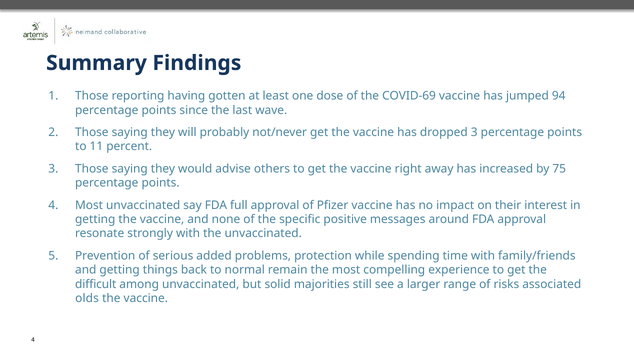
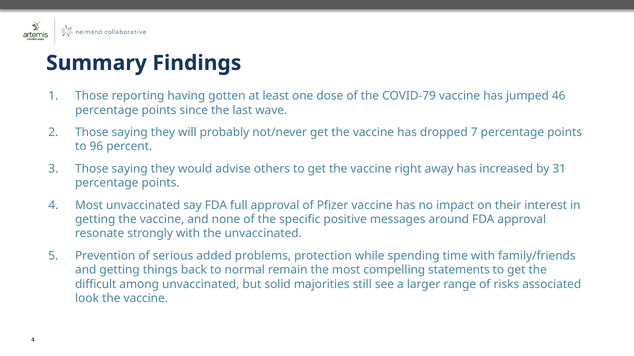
COVID-69: COVID-69 -> COVID-79
94: 94 -> 46
dropped 3: 3 -> 7
11: 11 -> 96
75: 75 -> 31
experience: experience -> statements
olds: olds -> look
